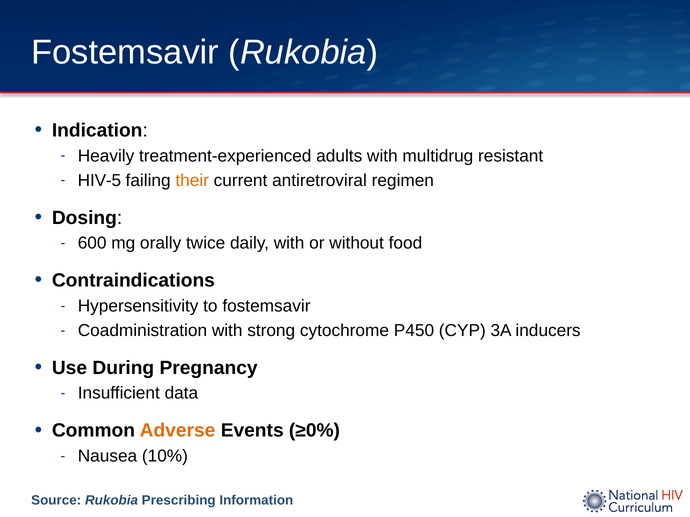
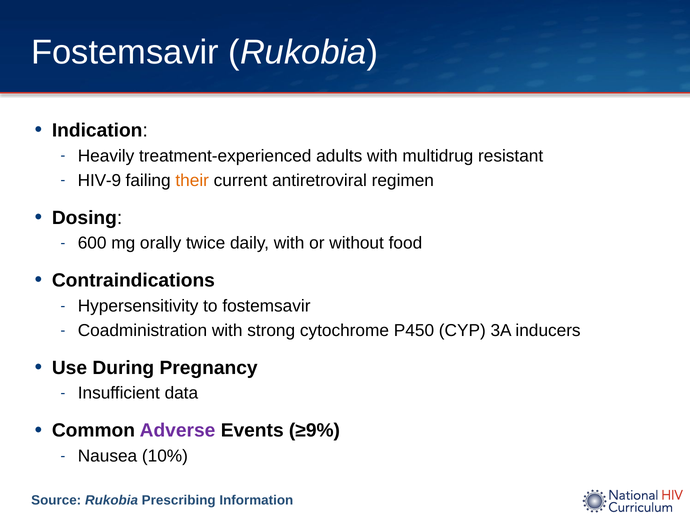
HIV-5: HIV-5 -> HIV-9
Adverse colour: orange -> purple
≥0%: ≥0% -> ≥9%
